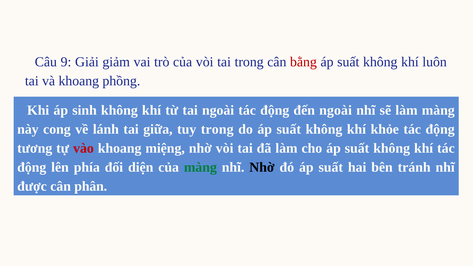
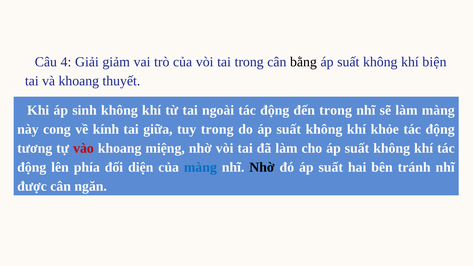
9: 9 -> 4
bằng colour: red -> black
luôn: luôn -> biện
phồng: phồng -> thuyết
đến ngoài: ngoài -> trong
lánh: lánh -> kính
màng at (200, 167) colour: green -> blue
phân: phân -> ngăn
